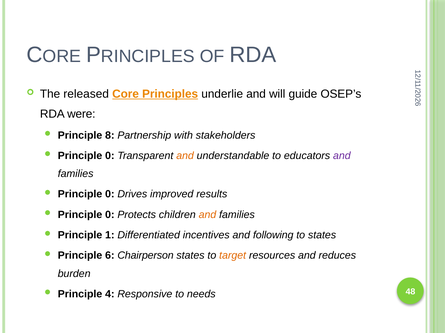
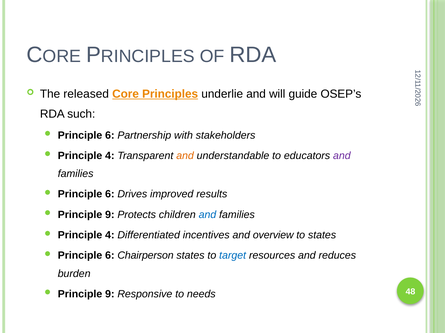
were: were -> such
8 at (110, 136): 8 -> 6
0 at (110, 156): 0 -> 4
0 at (110, 195): 0 -> 6
0 at (110, 215): 0 -> 9
and at (207, 215) colour: orange -> blue
1 at (110, 236): 1 -> 4
following: following -> overview
target colour: orange -> blue
4 at (110, 295): 4 -> 9
